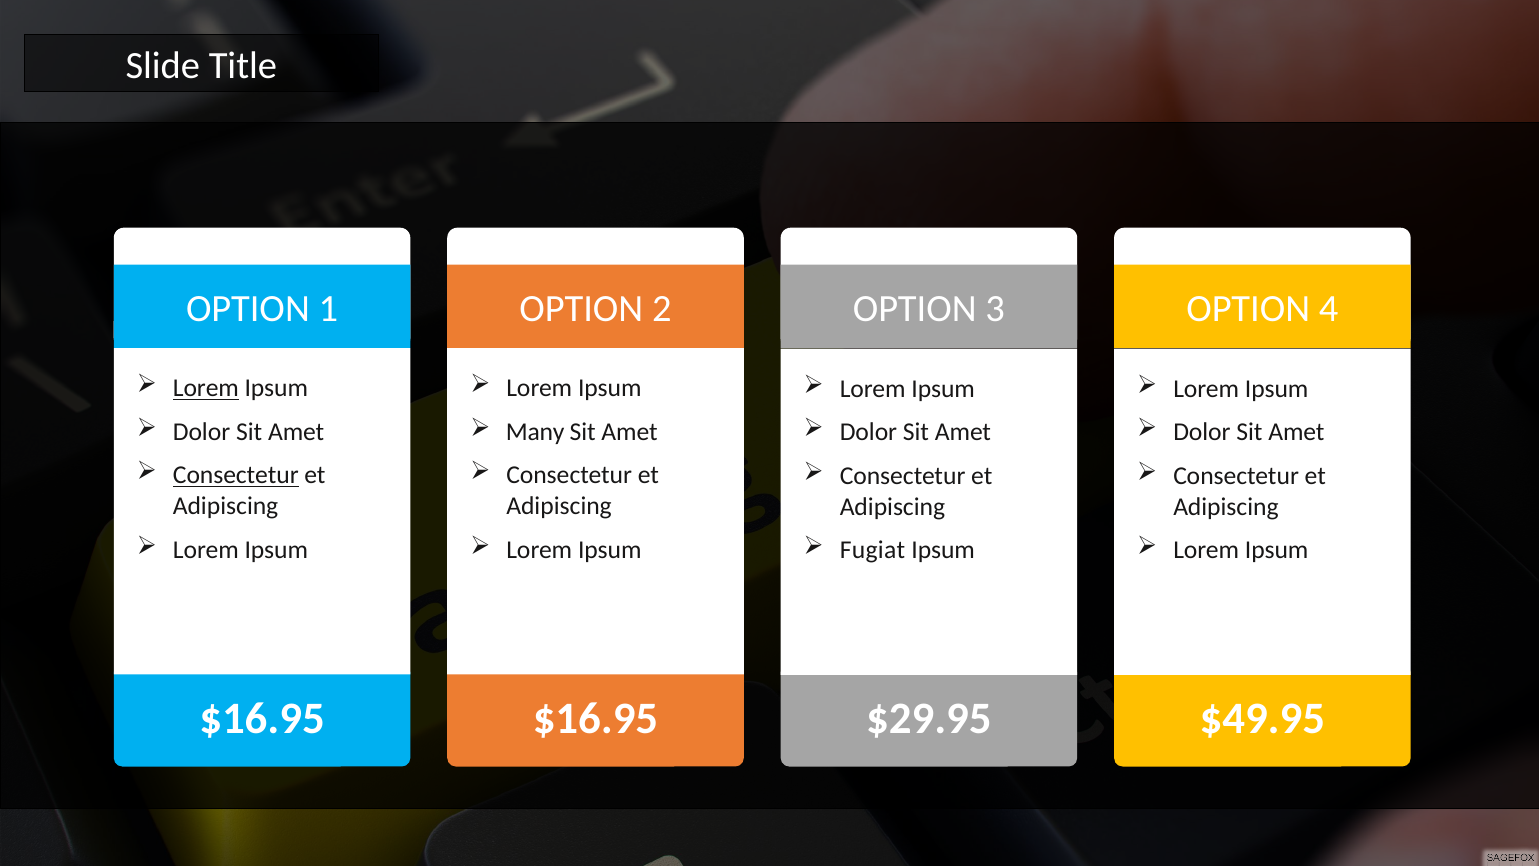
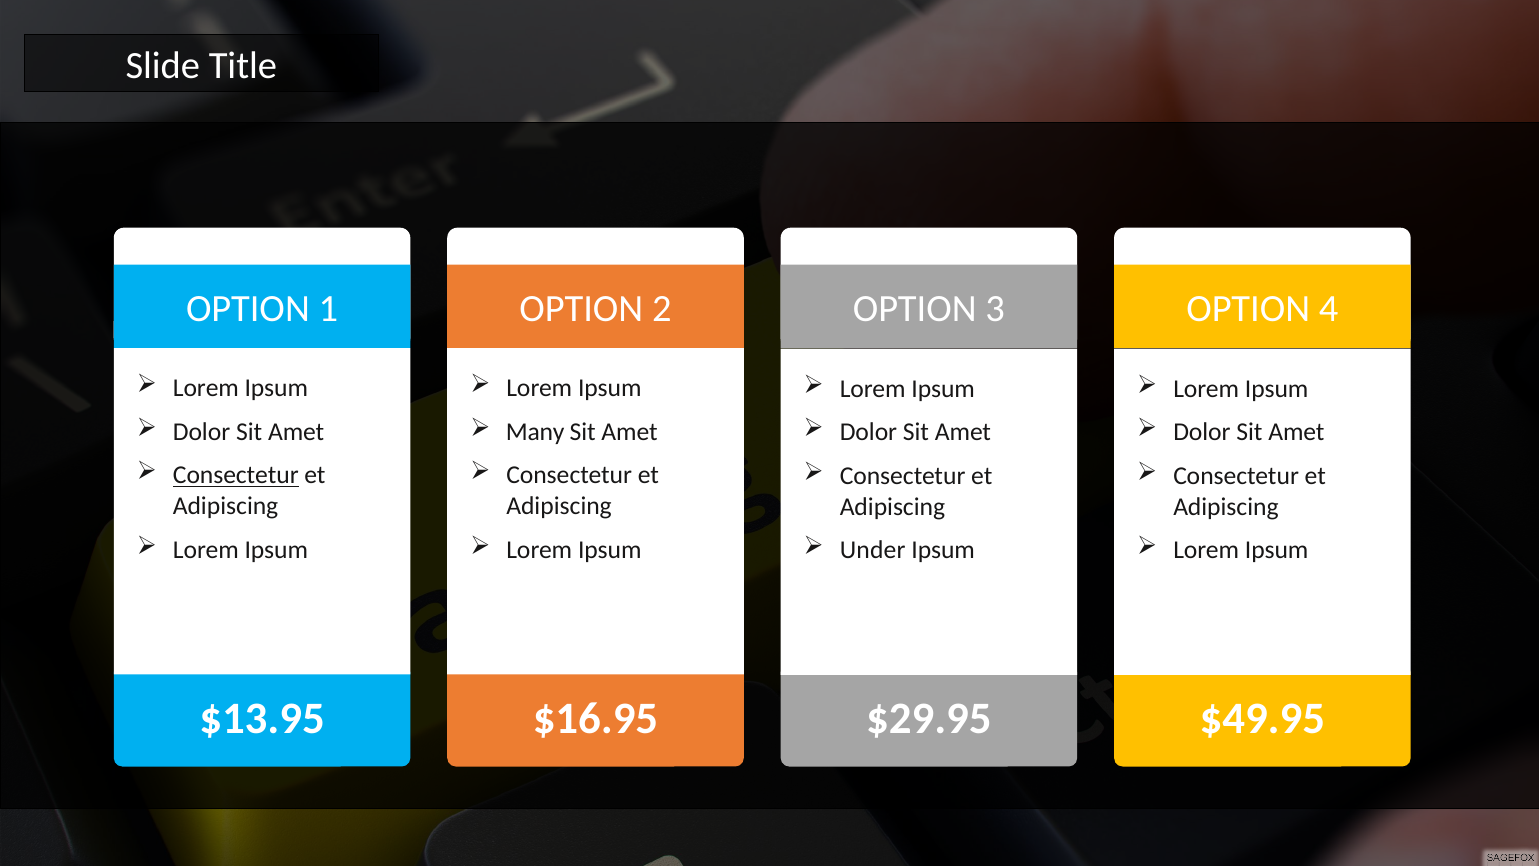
Lorem at (206, 388) underline: present -> none
Fugiat: Fugiat -> Under
$16.95 at (262, 718): $16.95 -> $13.95
